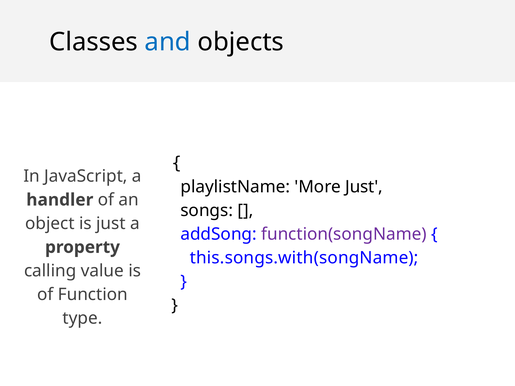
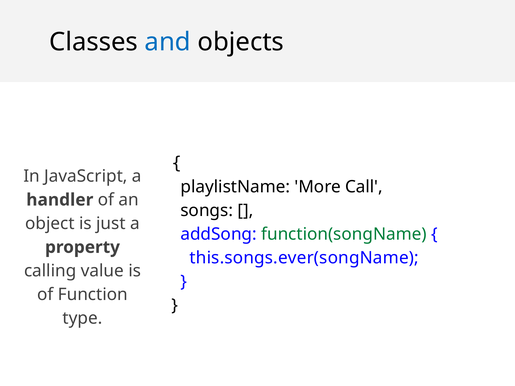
More Just: Just -> Call
function(songName colour: purple -> green
this.songs.with(songName: this.songs.with(songName -> this.songs.ever(songName
